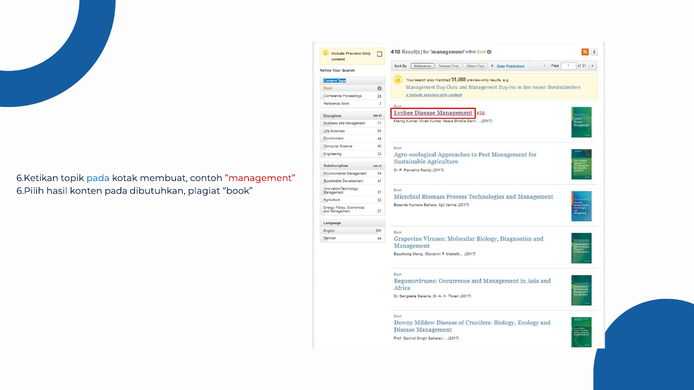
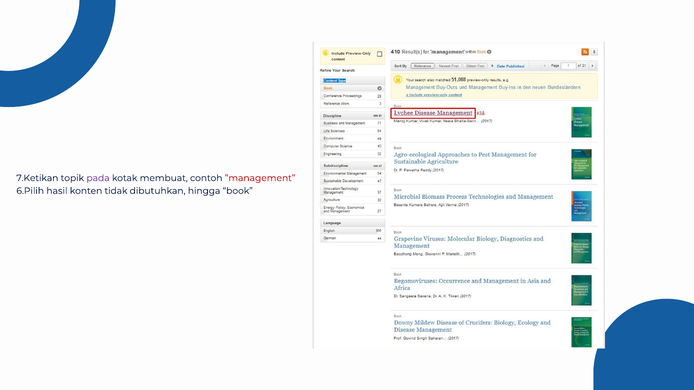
6.Ketikan: 6.Ketikan -> 7.Ketikan
pada at (98, 178) colour: blue -> purple
konten pada: pada -> tidak
plagiat: plagiat -> hingga
